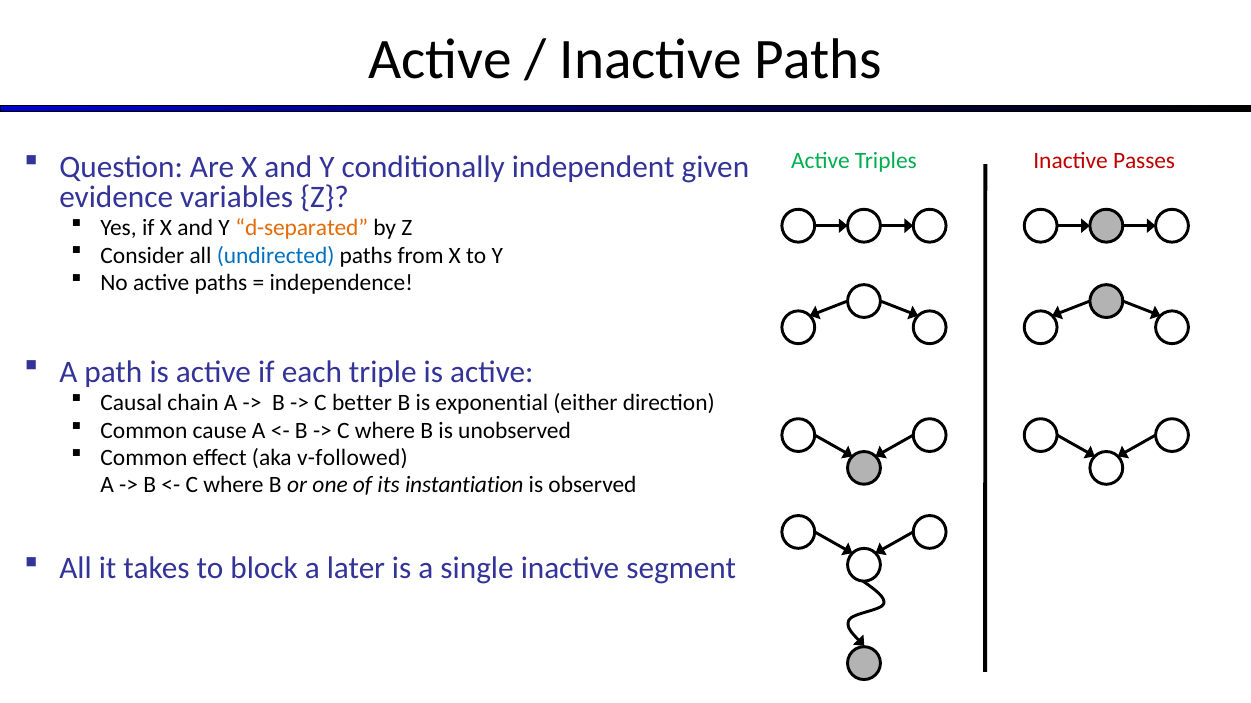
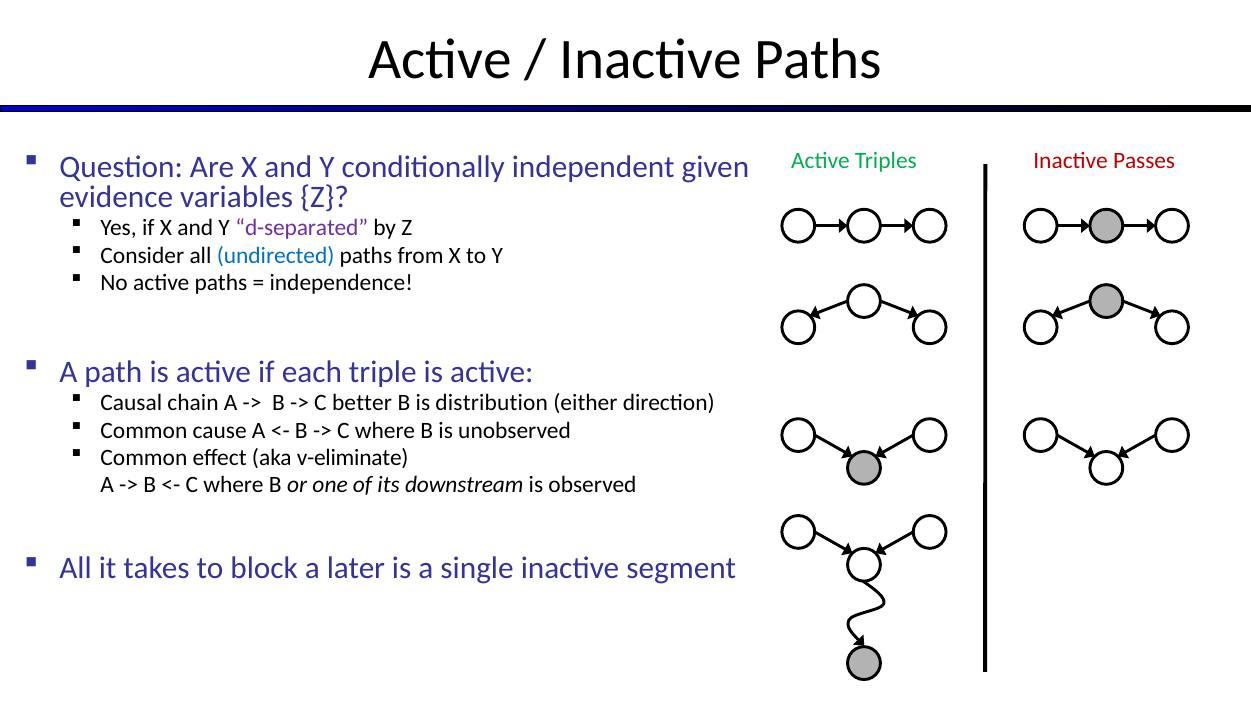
d-separated colour: orange -> purple
exponential: exponential -> distribution
v-followed: v-followed -> v-eliminate
instantiation: instantiation -> downstream
